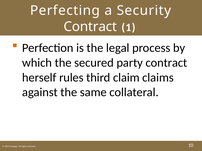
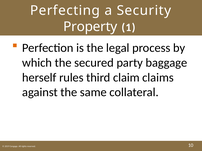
Contract at (90, 27): Contract -> Property
party contract: contract -> baggage
